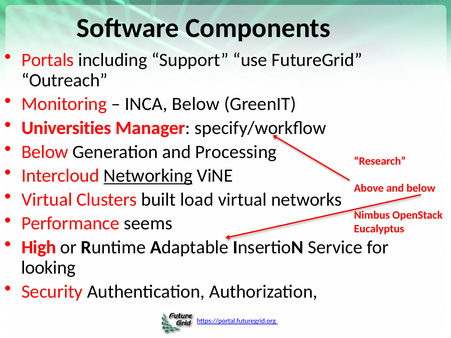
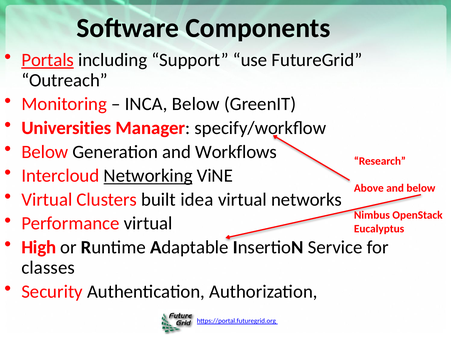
Portals underline: none -> present
Processing: Processing -> Workflows
load: load -> idea
Performance seems: seems -> virtual
looking: looking -> classes
